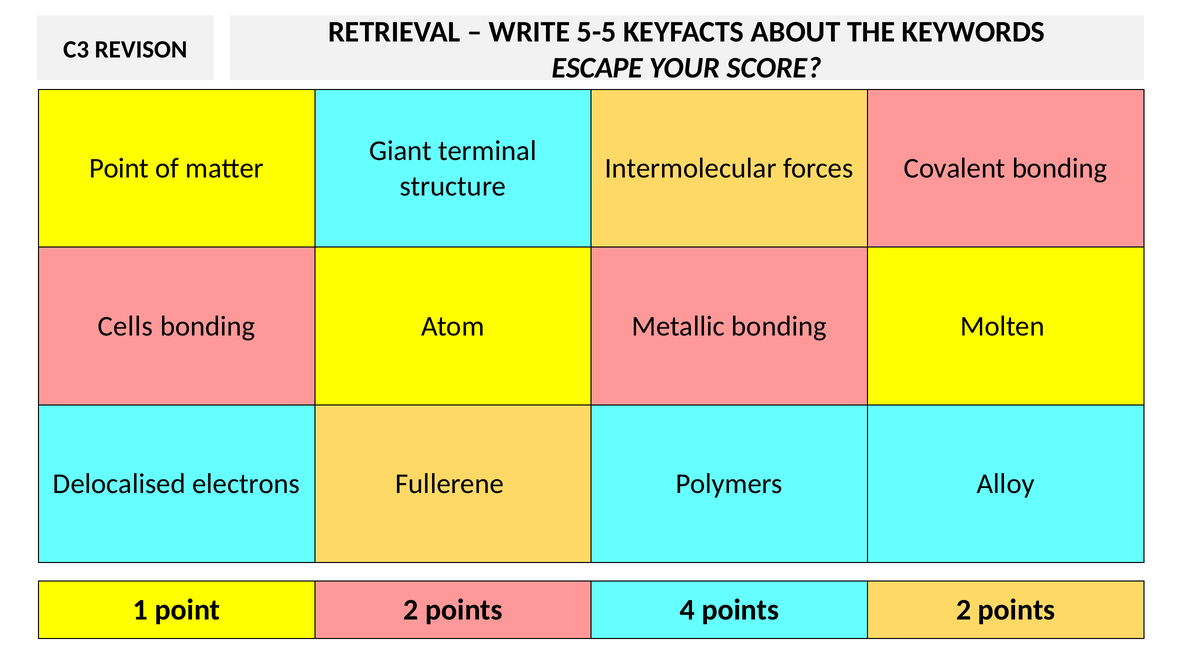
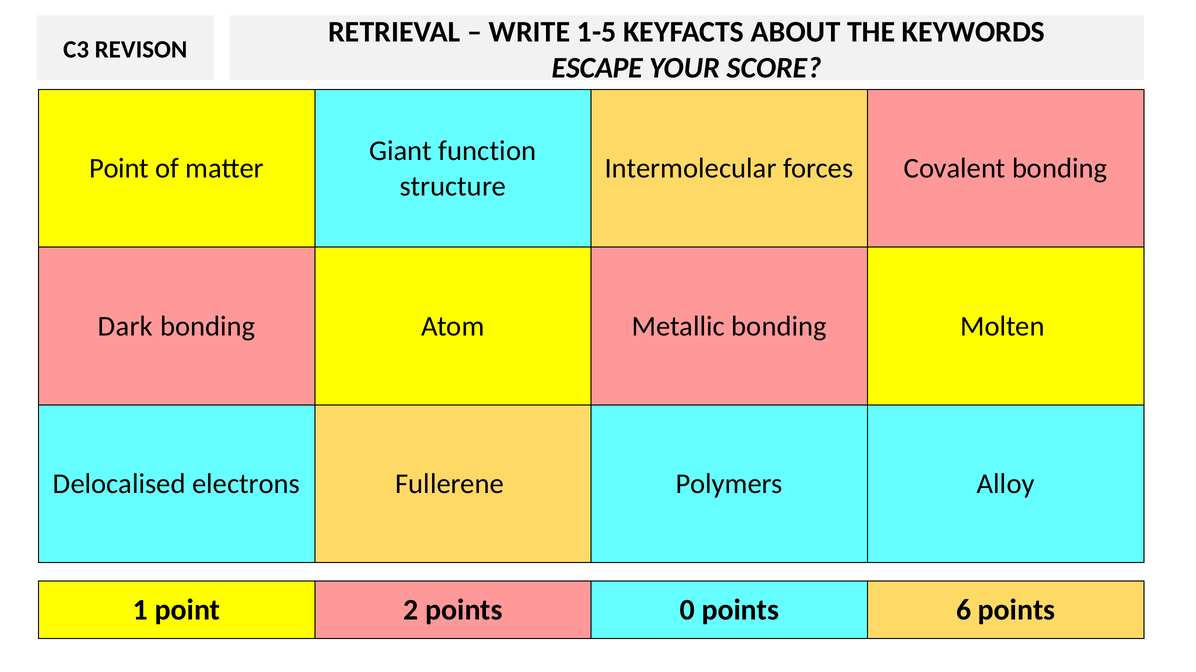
5-5: 5-5 -> 1-5
terminal: terminal -> function
Cells: Cells -> Dark
4: 4 -> 0
points 2: 2 -> 6
